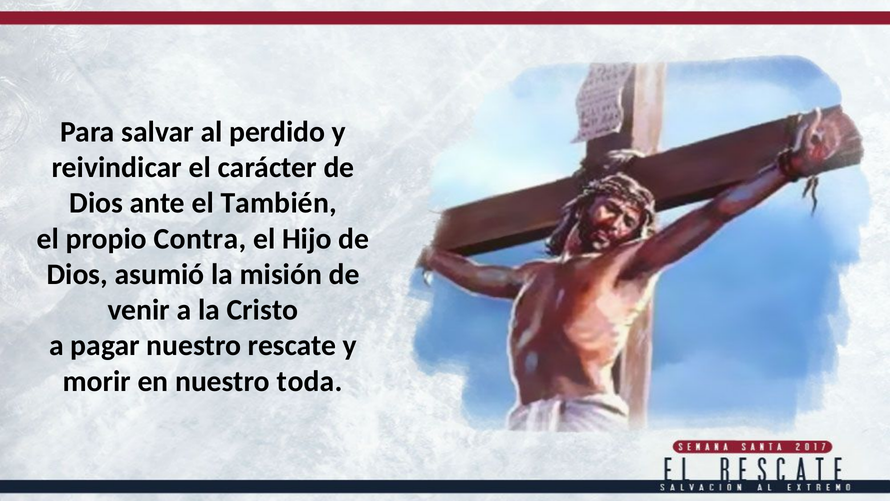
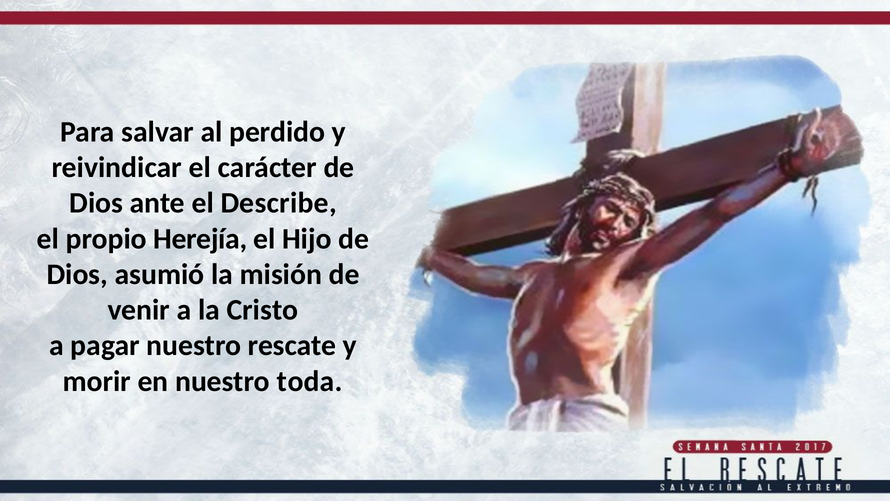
También: También -> Describe
Contra: Contra -> Herejía
